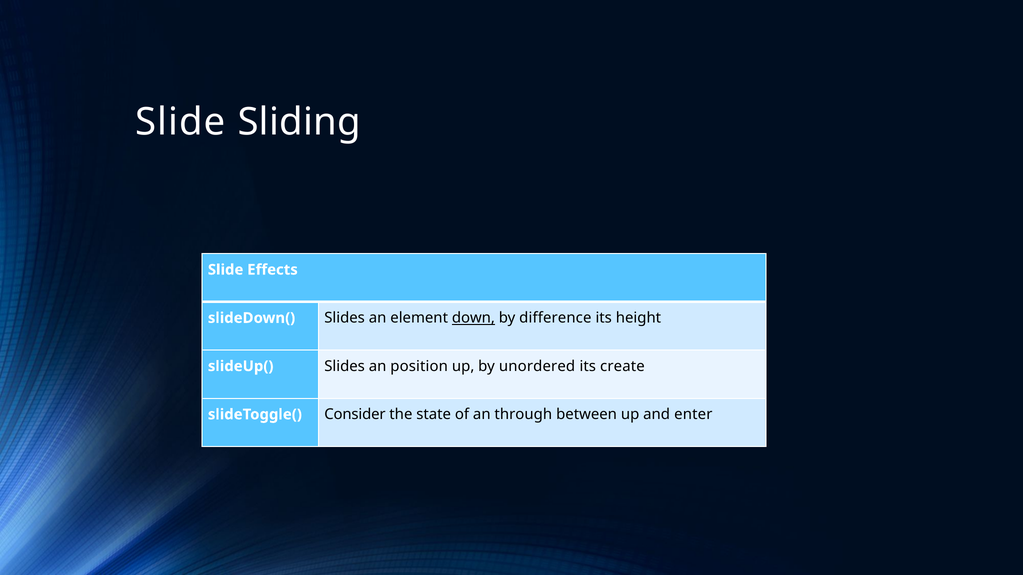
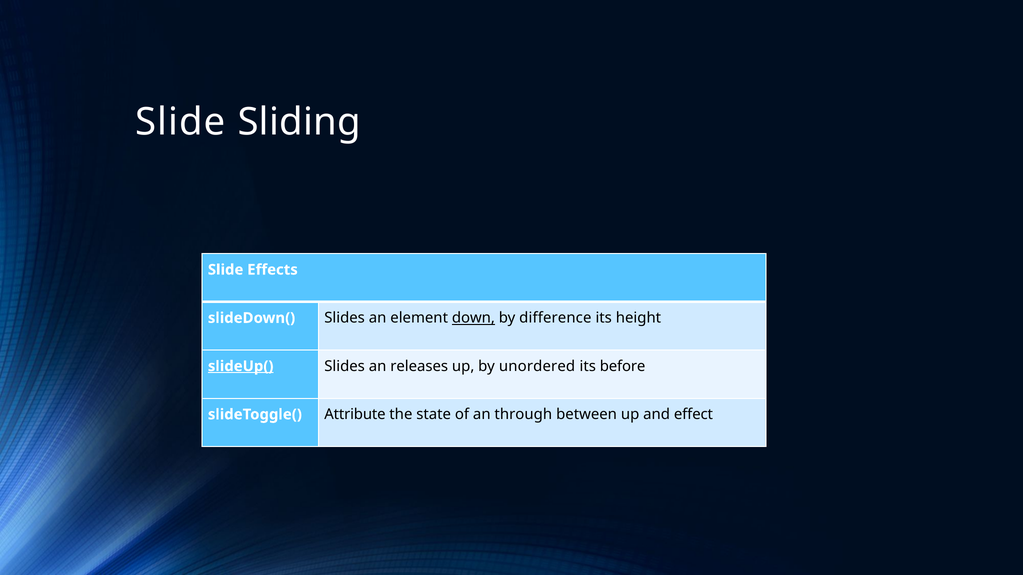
slideUp( underline: none -> present
position: position -> releases
create: create -> before
Consider: Consider -> Attribute
enter: enter -> effect
